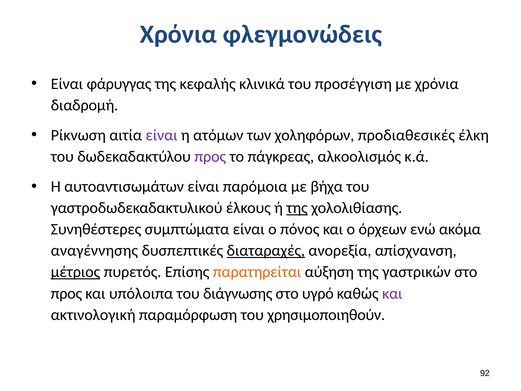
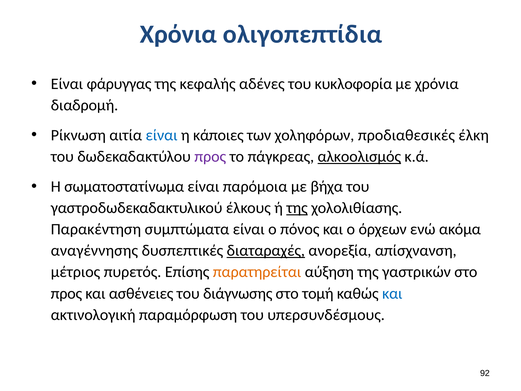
φλεγμονώδεις: φλεγμονώδεις -> ολιγοπεπτίδια
κλινικά: κλινικά -> αδένες
προσέγγιση: προσέγγιση -> κυκλοφορία
είναι at (162, 135) colour: purple -> blue
ατόμων: ατόμων -> κάποιες
αλκοολισμός underline: none -> present
αυτοαντισωμάτων: αυτοαντισωμάτων -> σωματοστατίνωμα
Συνηθέστερες: Συνηθέστερες -> Παρακέντηση
μέτριος underline: present -> none
υπόλοιπα: υπόλοιπα -> ασθένειες
υγρό: υγρό -> τομή
και at (392, 293) colour: purple -> blue
χρησιμοποιηθούν: χρησιμοποιηθούν -> υπερσυνδέσμους
